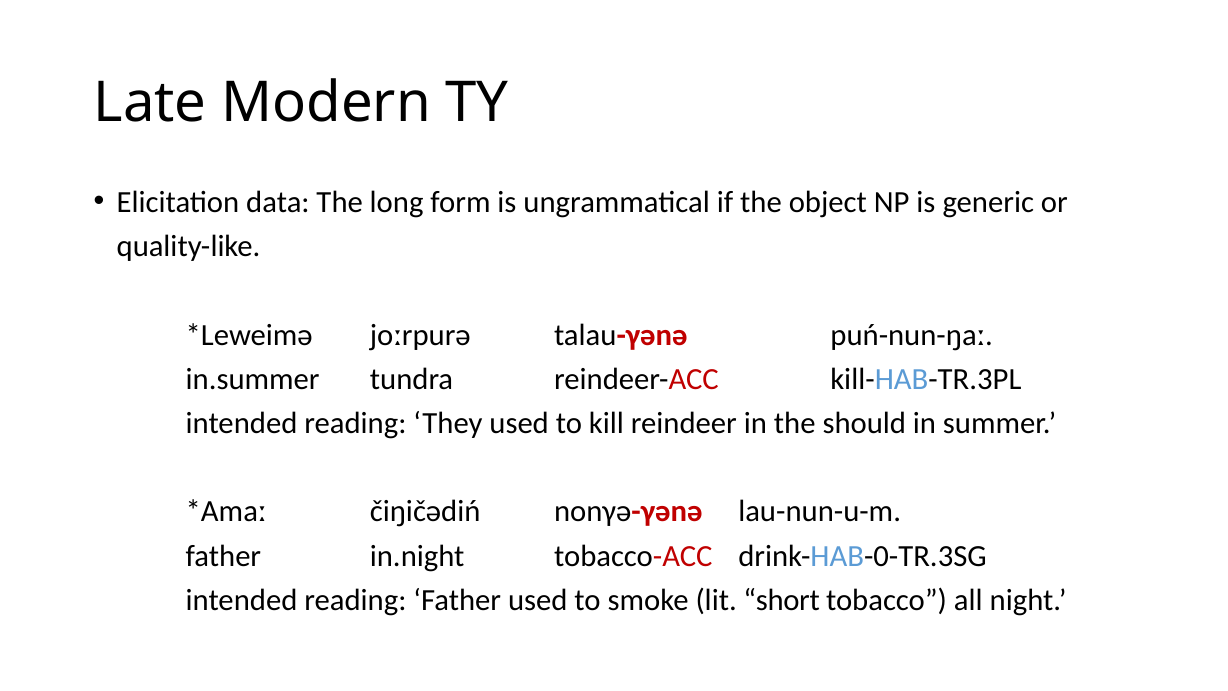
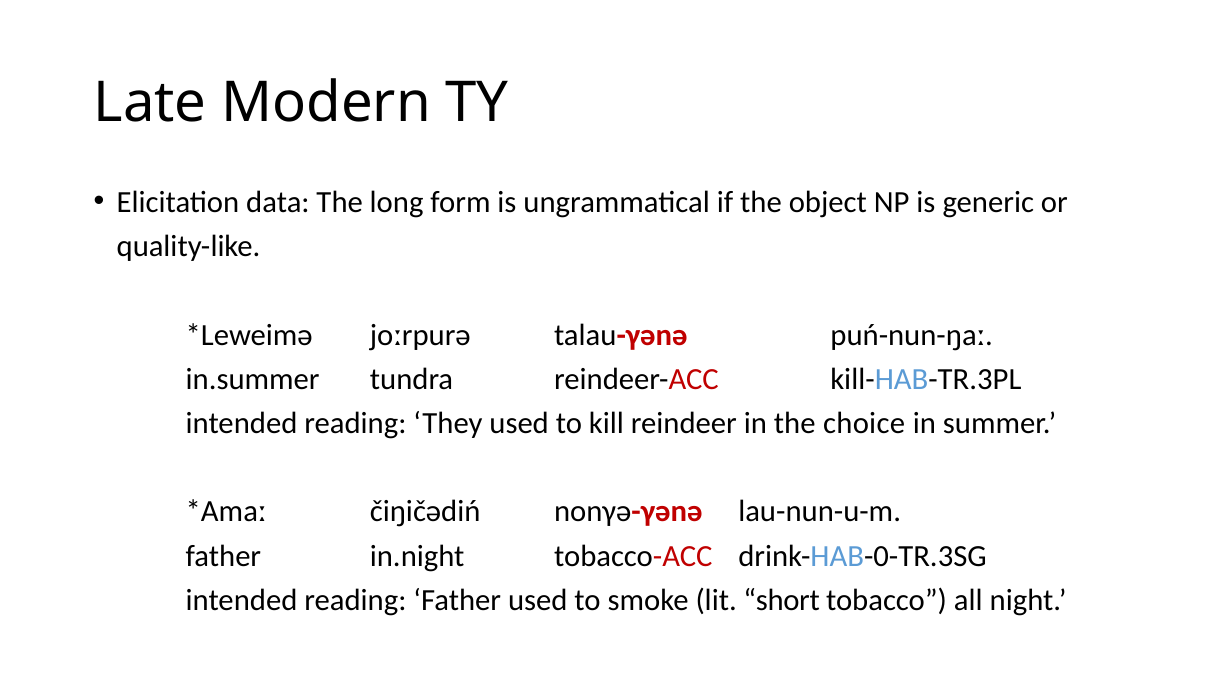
should: should -> choice
